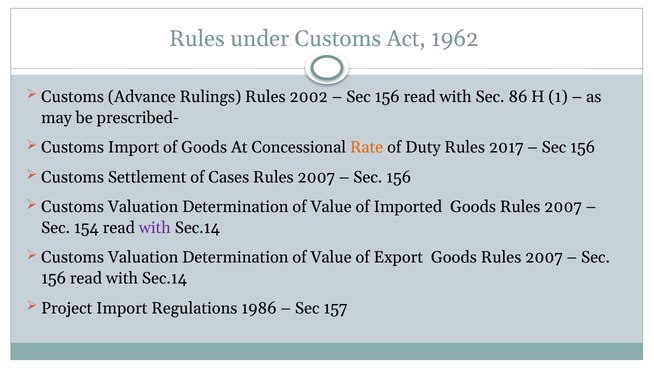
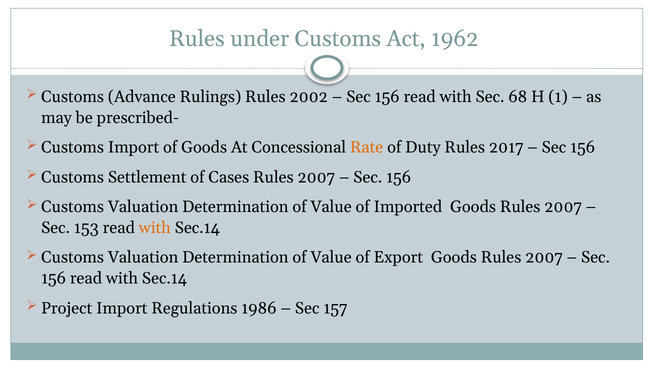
86: 86 -> 68
154: 154 -> 153
with at (155, 228) colour: purple -> orange
